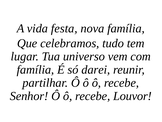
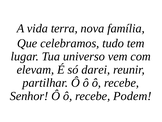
festa: festa -> terra
família at (35, 69): família -> elevam
Louvor: Louvor -> Podem
